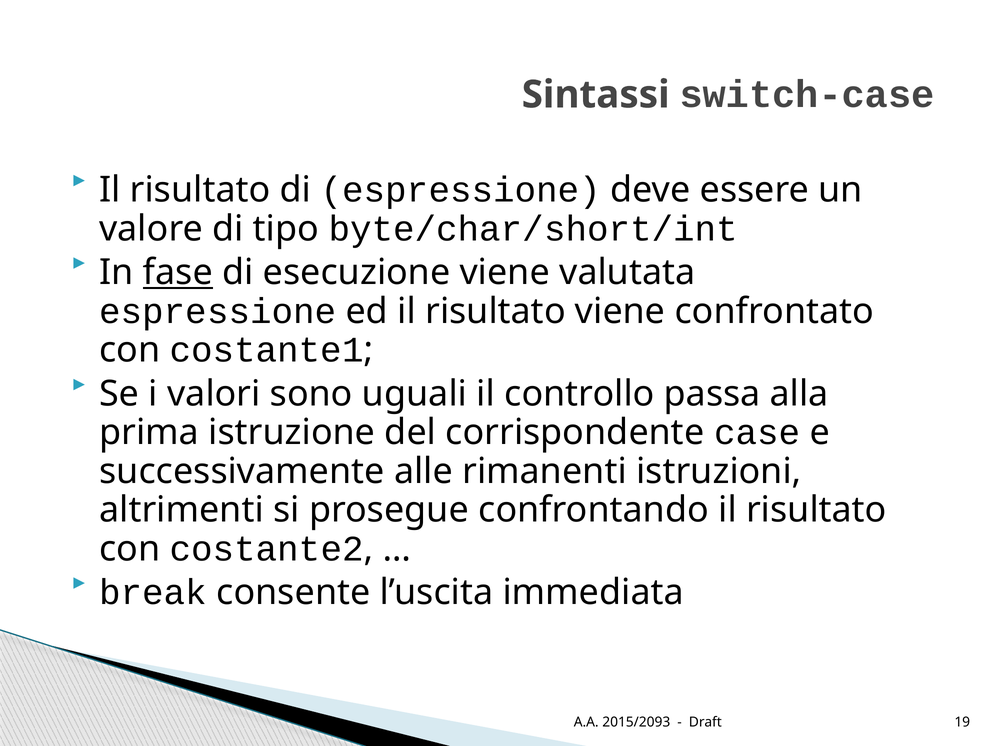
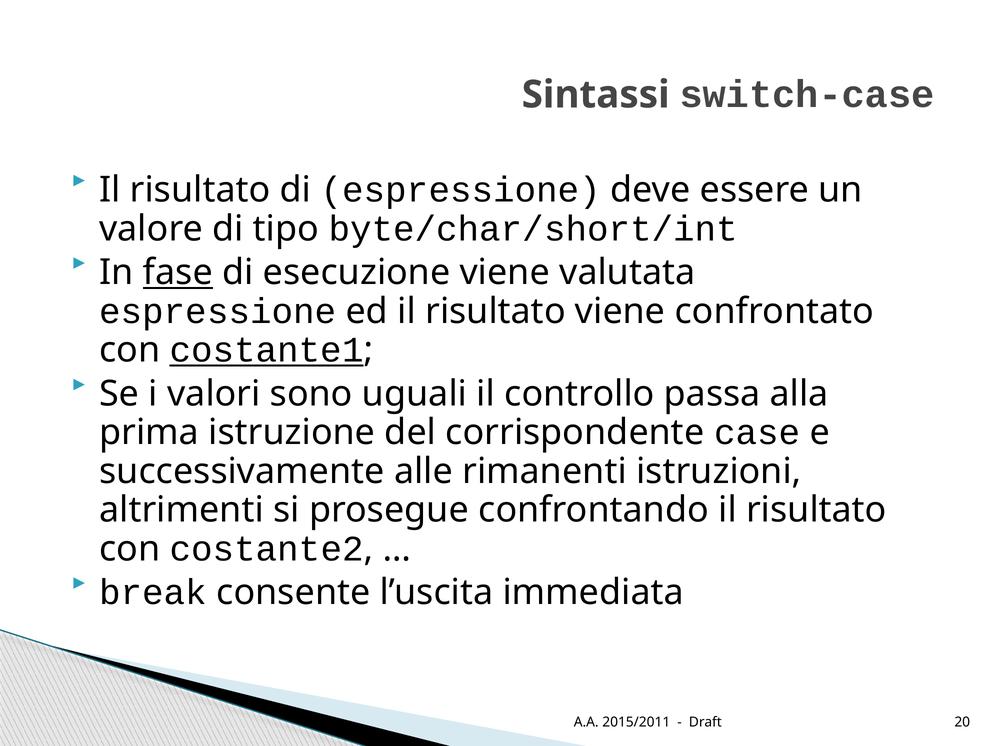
costante1 underline: none -> present
2015/2093: 2015/2093 -> 2015/2011
19: 19 -> 20
